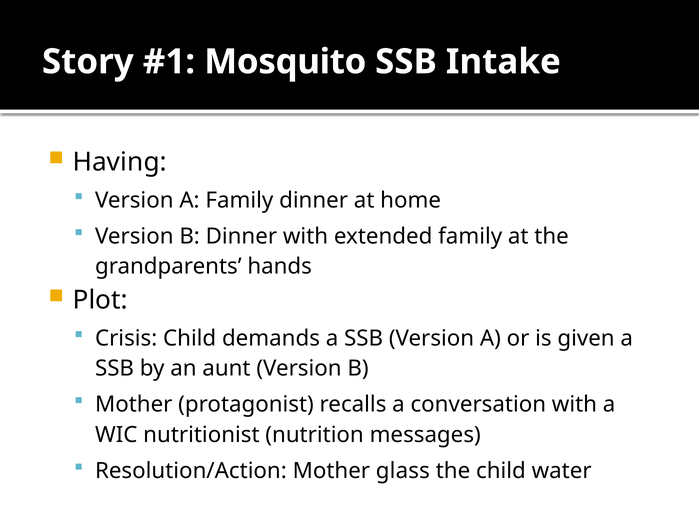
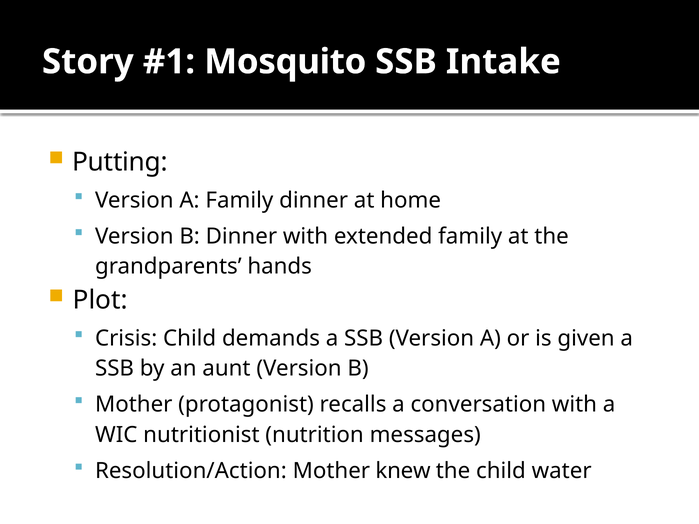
Having: Having -> Putting
glass: glass -> knew
